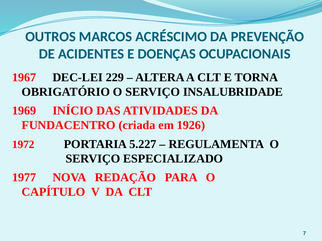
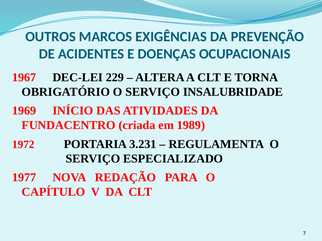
ACRÉSCIMO: ACRÉSCIMO -> EXIGÊNCIAS
1926: 1926 -> 1989
5.227: 5.227 -> 3.231
